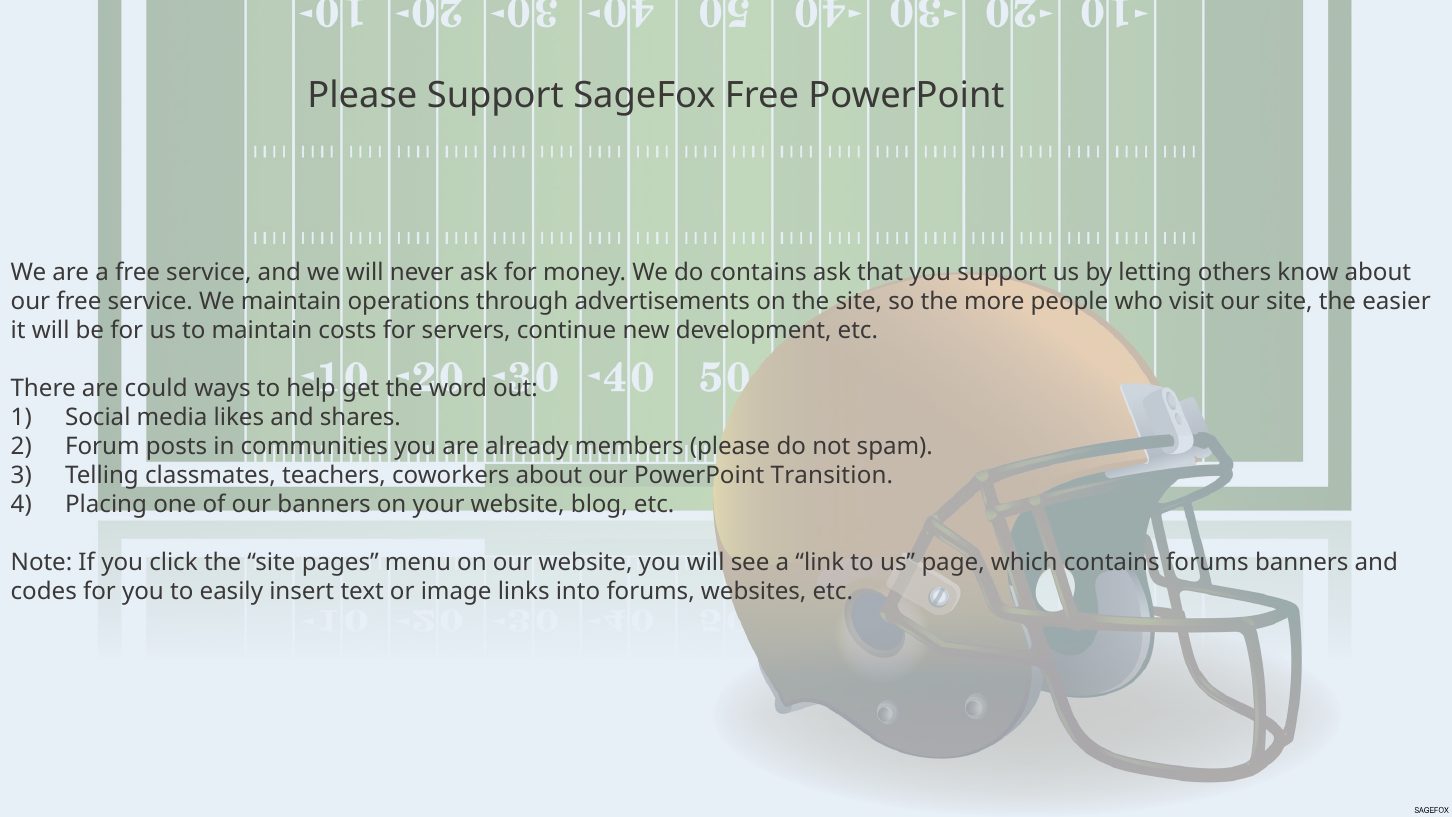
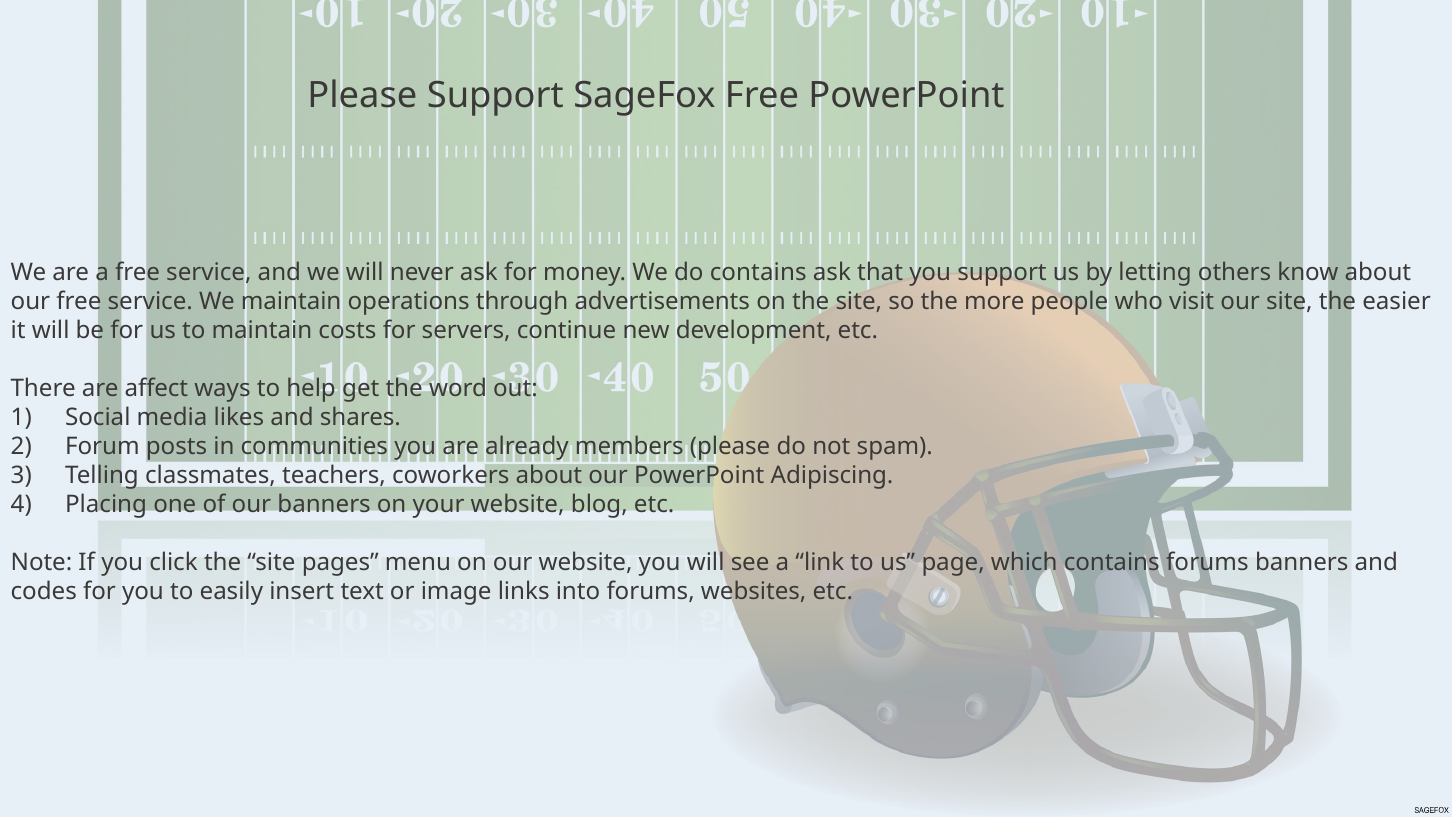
could: could -> affect
Transition: Transition -> Adipiscing
